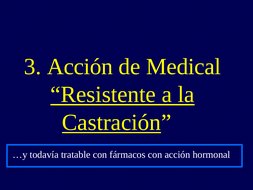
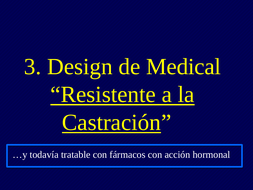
3 Acción: Acción -> Design
